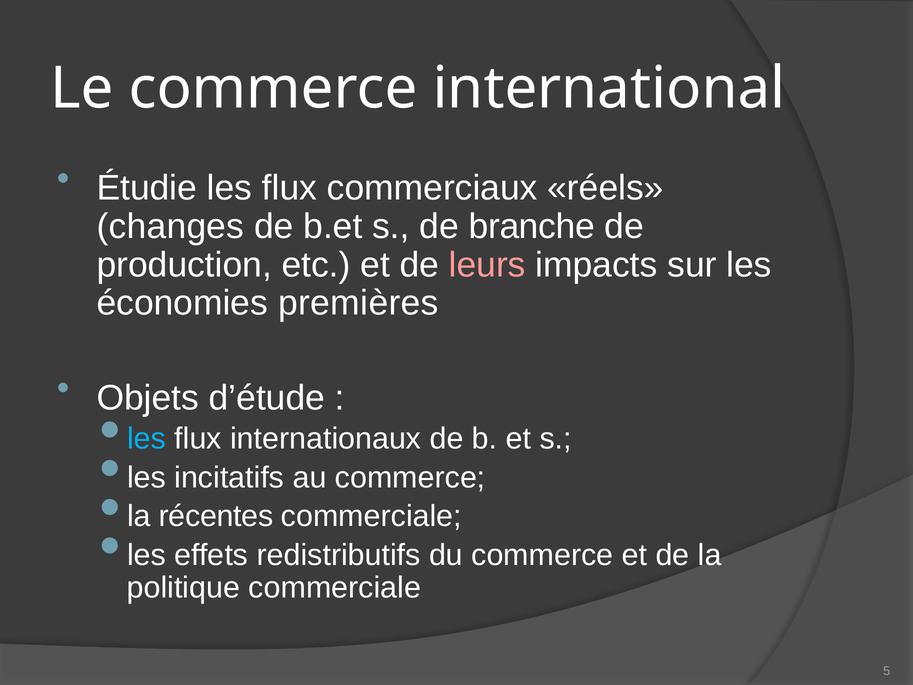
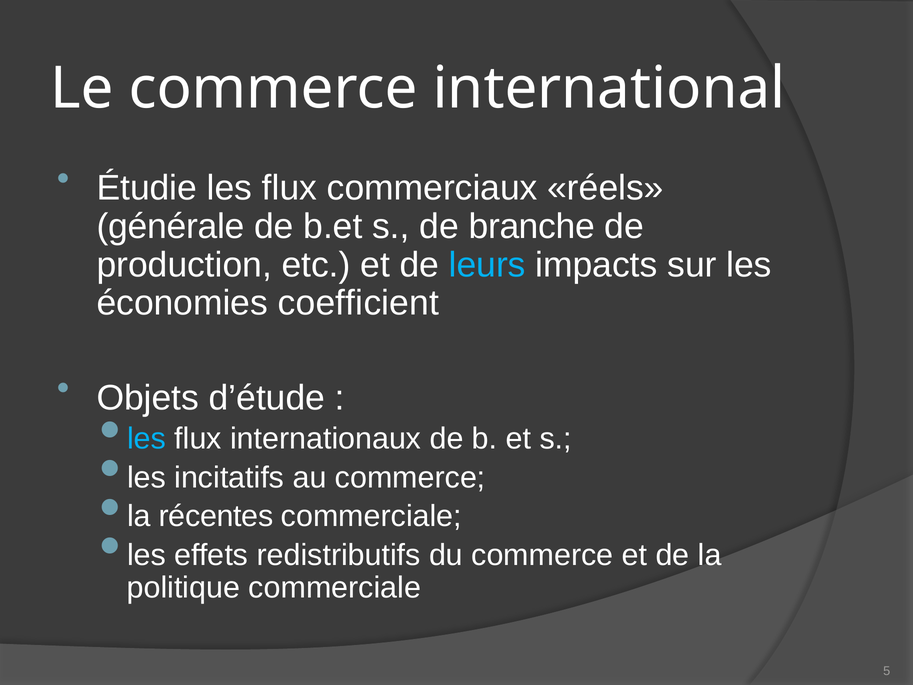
changes: changes -> générale
leurs colour: pink -> light blue
premières: premières -> coefficient
